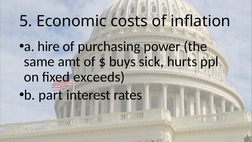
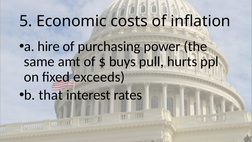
sick: sick -> pull
part: part -> that
